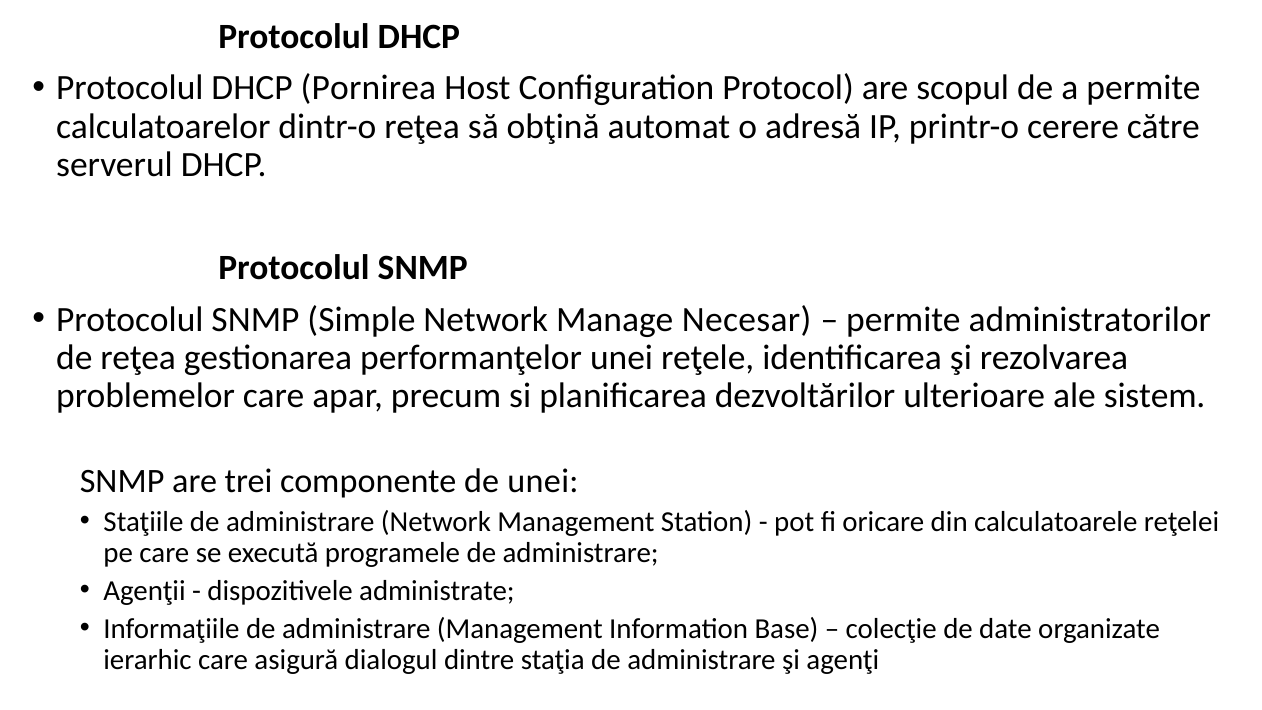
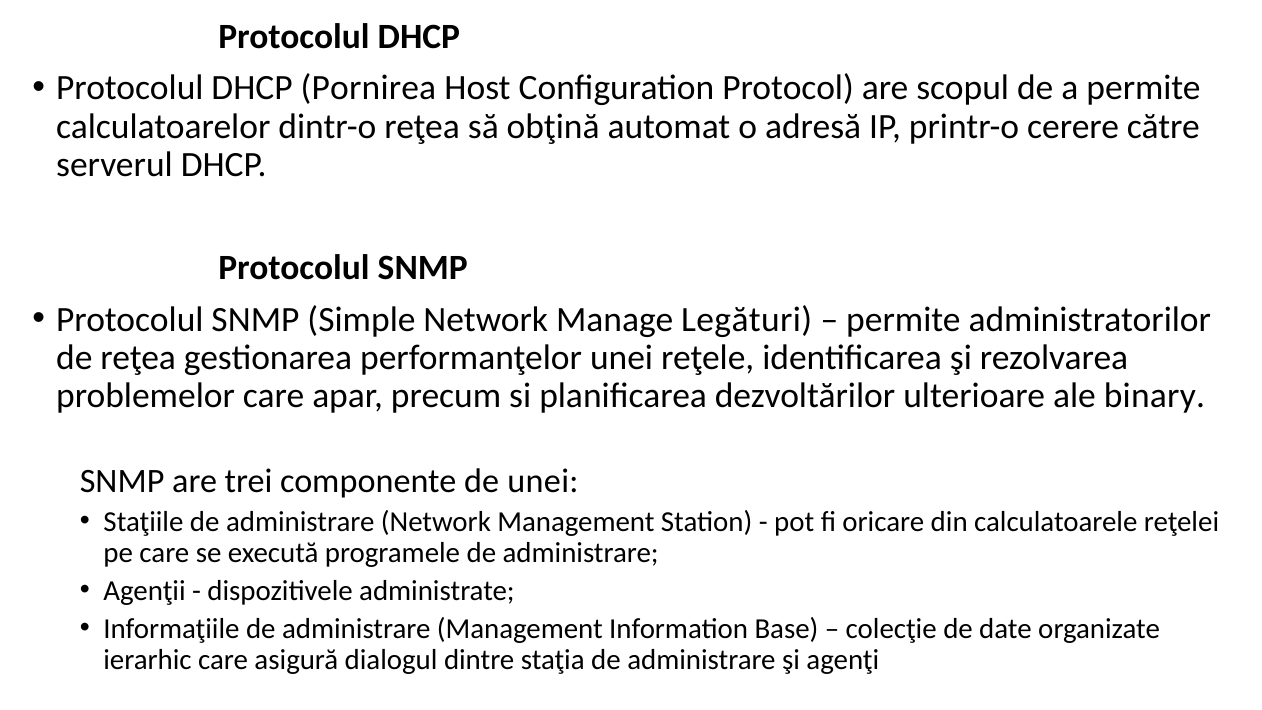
Necesar: Necesar -> Legături
sistem: sistem -> binary
